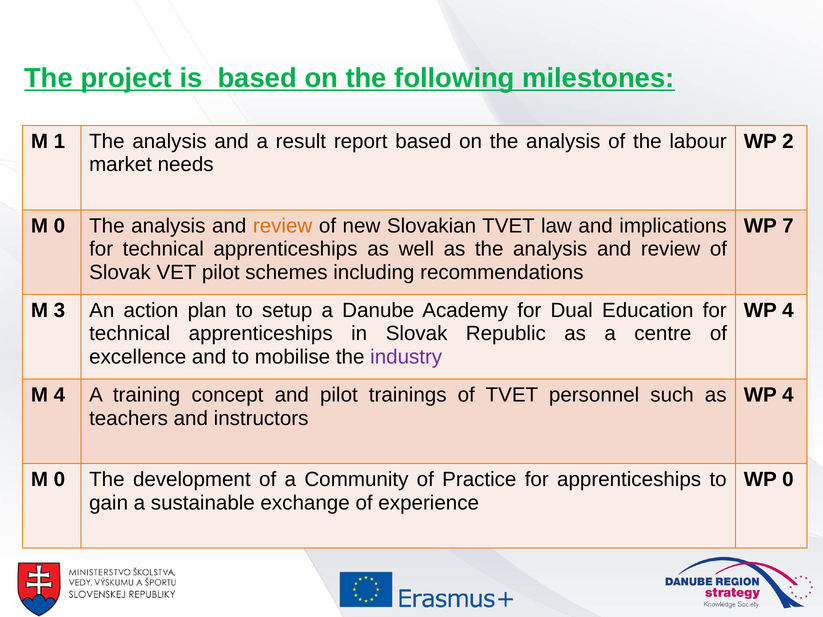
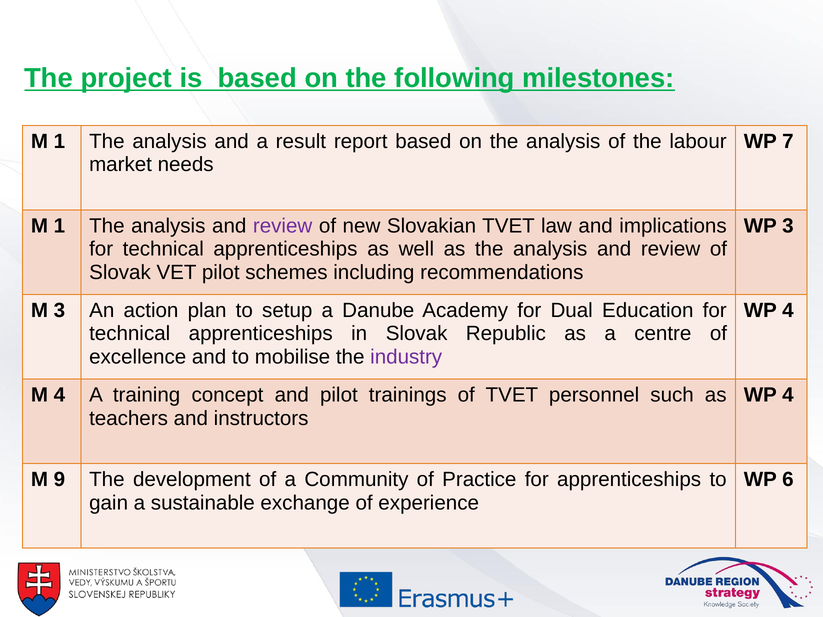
2: 2 -> 7
0 at (59, 226): 0 -> 1
review at (283, 226) colour: orange -> purple
WP 7: 7 -> 3
0 at (59, 480): 0 -> 9
WP 0: 0 -> 6
